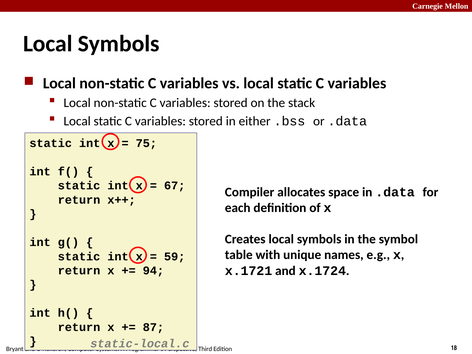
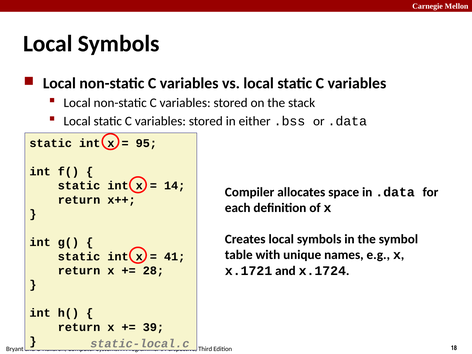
75: 75 -> 95
67: 67 -> 14
59: 59 -> 41
94: 94 -> 28
87: 87 -> 39
